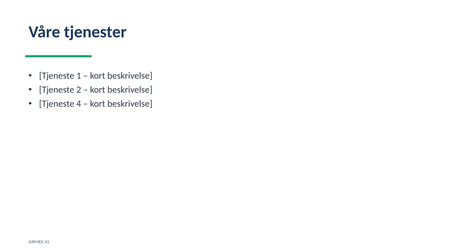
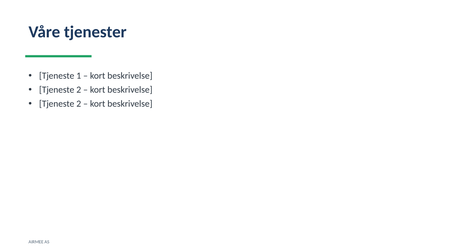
4 at (79, 104): 4 -> 2
